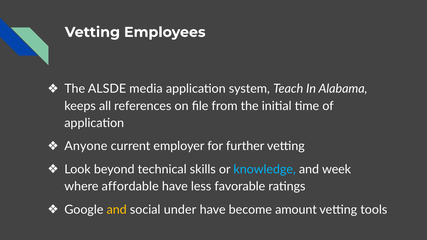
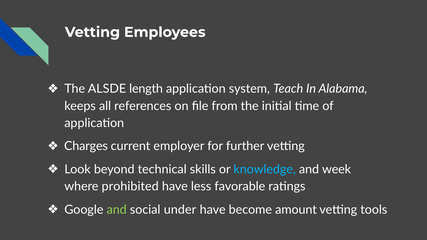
media: media -> length
Anyone: Anyone -> Charges
affordable: affordable -> prohibited
and at (117, 210) colour: yellow -> light green
